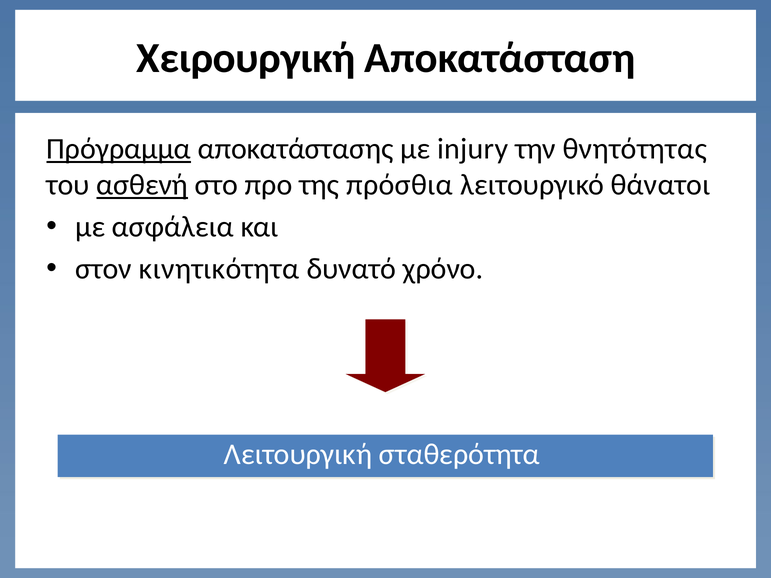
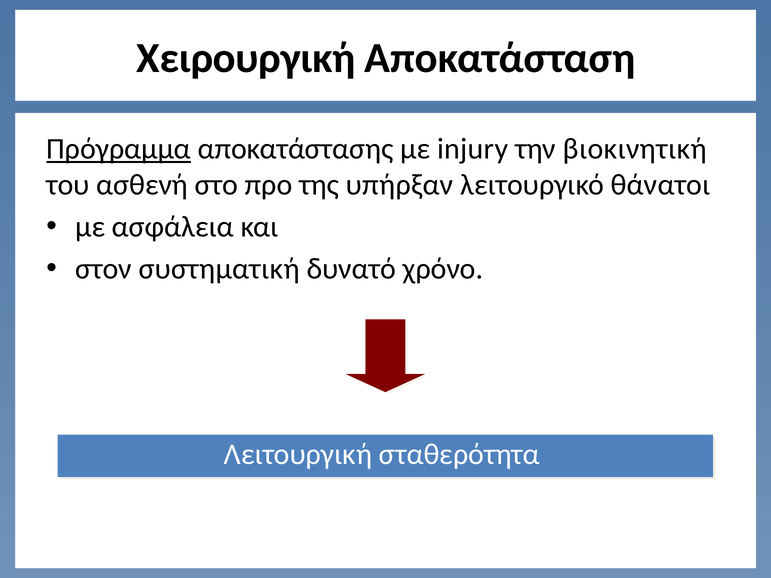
θνητότητας: θνητότητας -> βιοκινητική
ασθενή underline: present -> none
πρόσθια: πρόσθια -> υπήρξαν
κινητικότητα: κινητικότητα -> συστηματική
